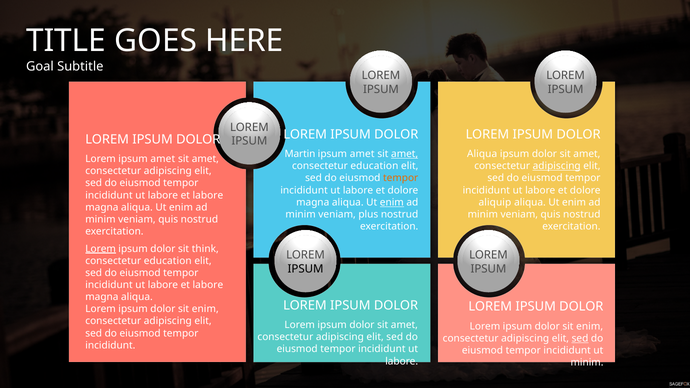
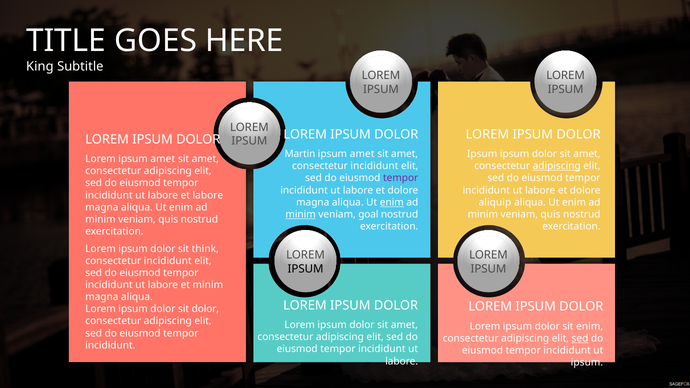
Goal: Goal -> King
amet at (405, 154) underline: present -> none
Aliqua at (482, 154): Aliqua -> Ipsum
education at (374, 166): education -> incididunt
tempor at (401, 178) colour: orange -> purple
minim at (301, 214) underline: none -> present
plus: plus -> goal
Lorem at (101, 249) underline: present -> none
education at (168, 261): education -> incididunt
labore at (208, 285): labore -> minim
enim at (205, 309): enim -> dolor
minim at (587, 363): minim -> ipsum
